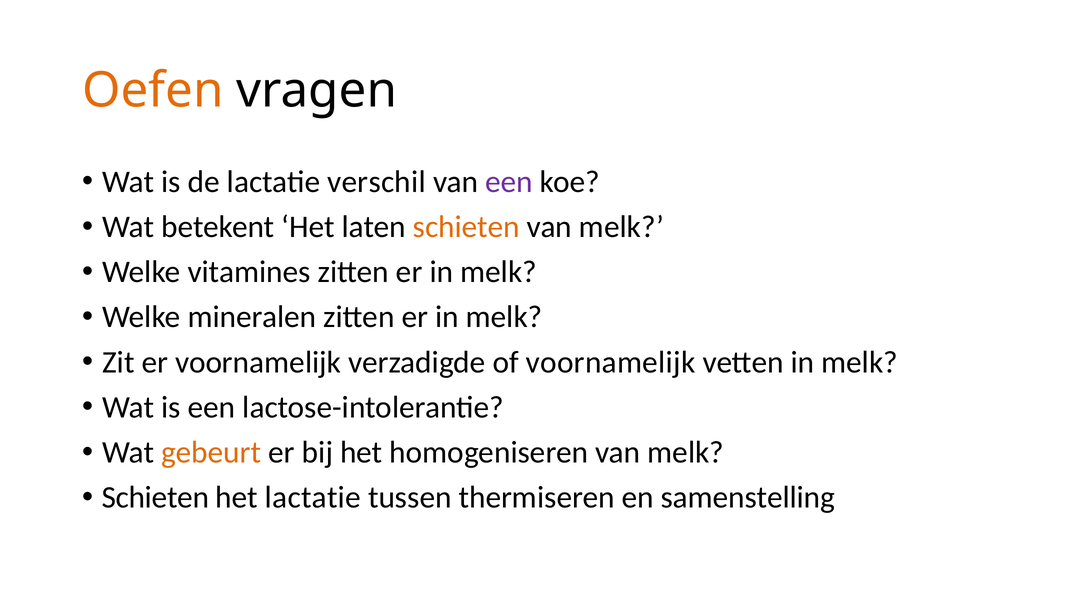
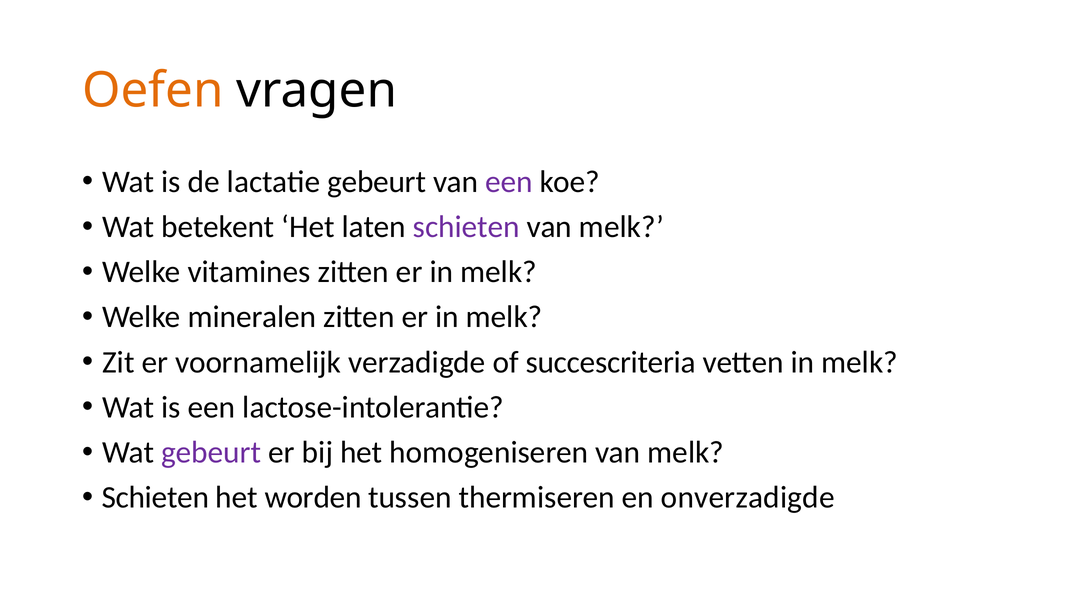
lactatie verschil: verschil -> gebeurt
schieten at (466, 227) colour: orange -> purple
of voornamelijk: voornamelijk -> succescriteria
gebeurt at (211, 453) colour: orange -> purple
het lactatie: lactatie -> worden
samenstelling: samenstelling -> onverzadigde
